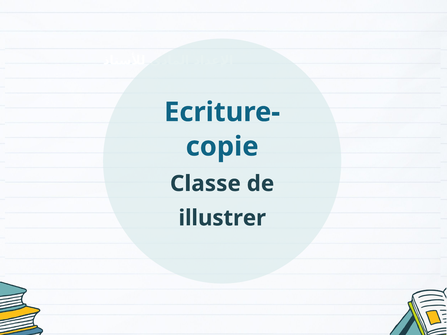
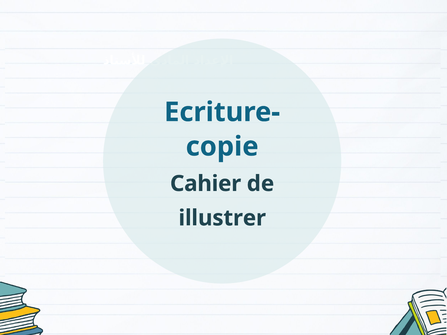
Classe: Classe -> Cahier
